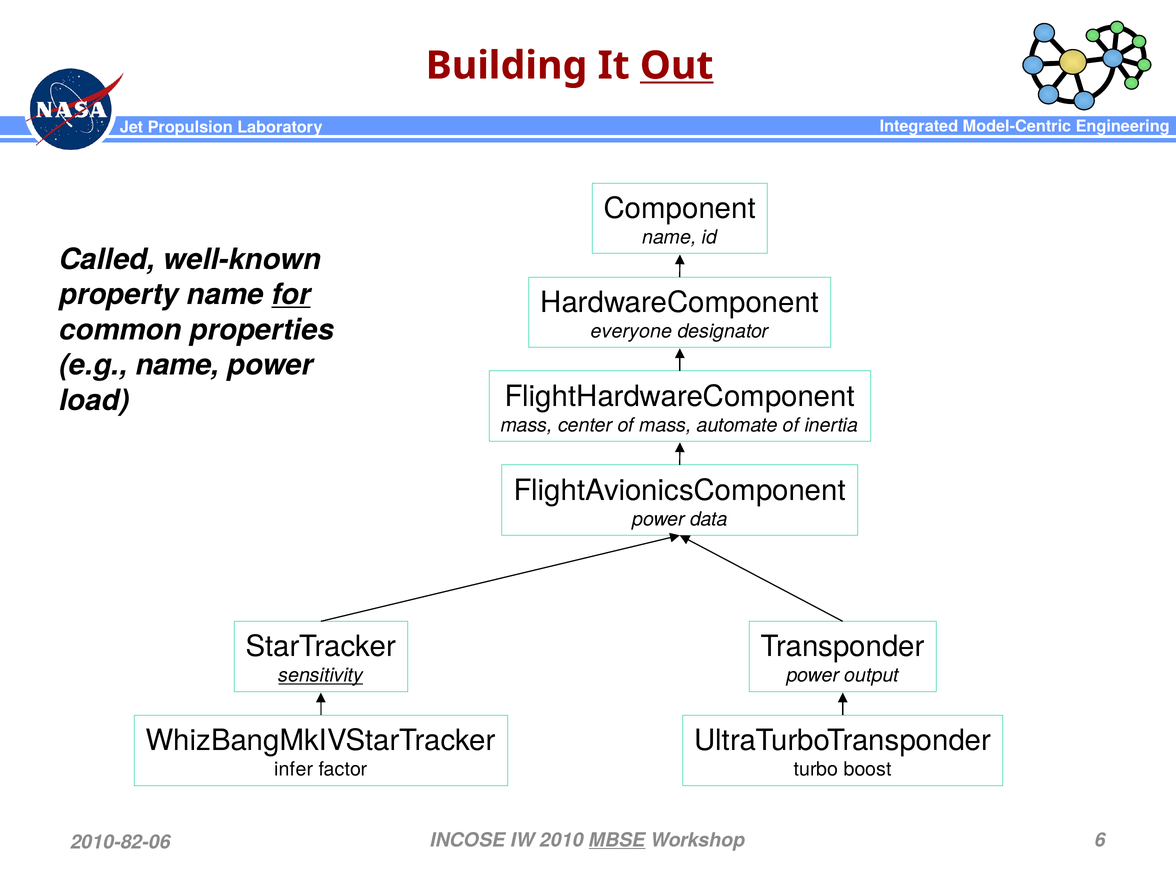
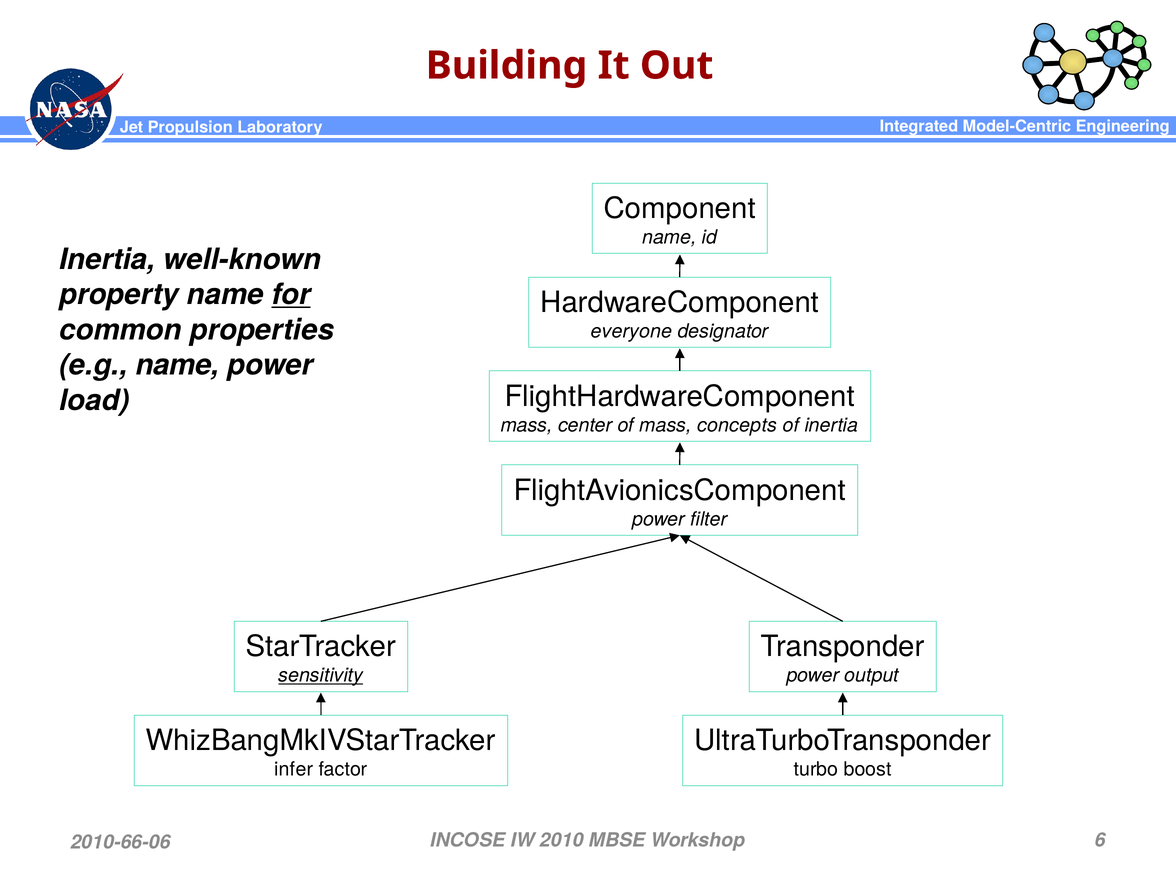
Out underline: present -> none
Called at (107, 259): Called -> Inertia
automate: automate -> concepts
data: data -> filter
MBSE underline: present -> none
2010-82-06: 2010-82-06 -> 2010-66-06
